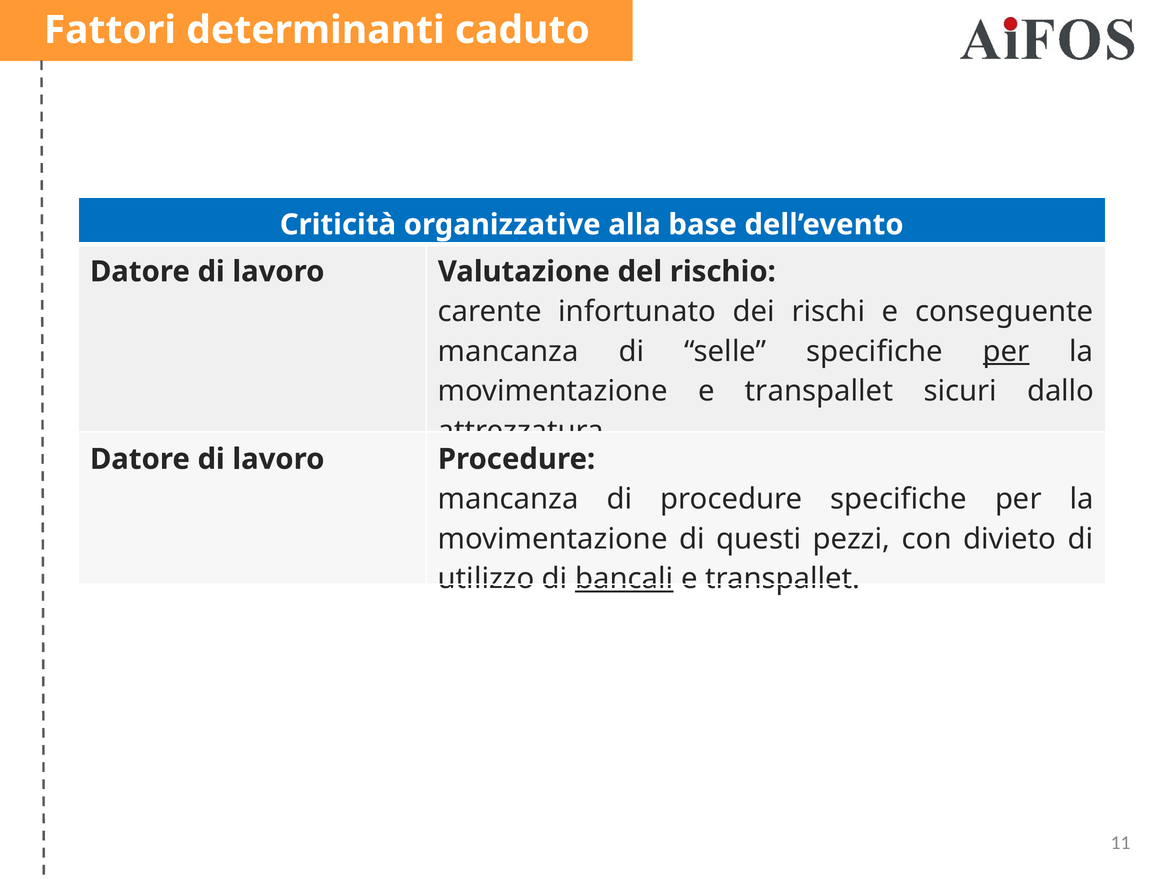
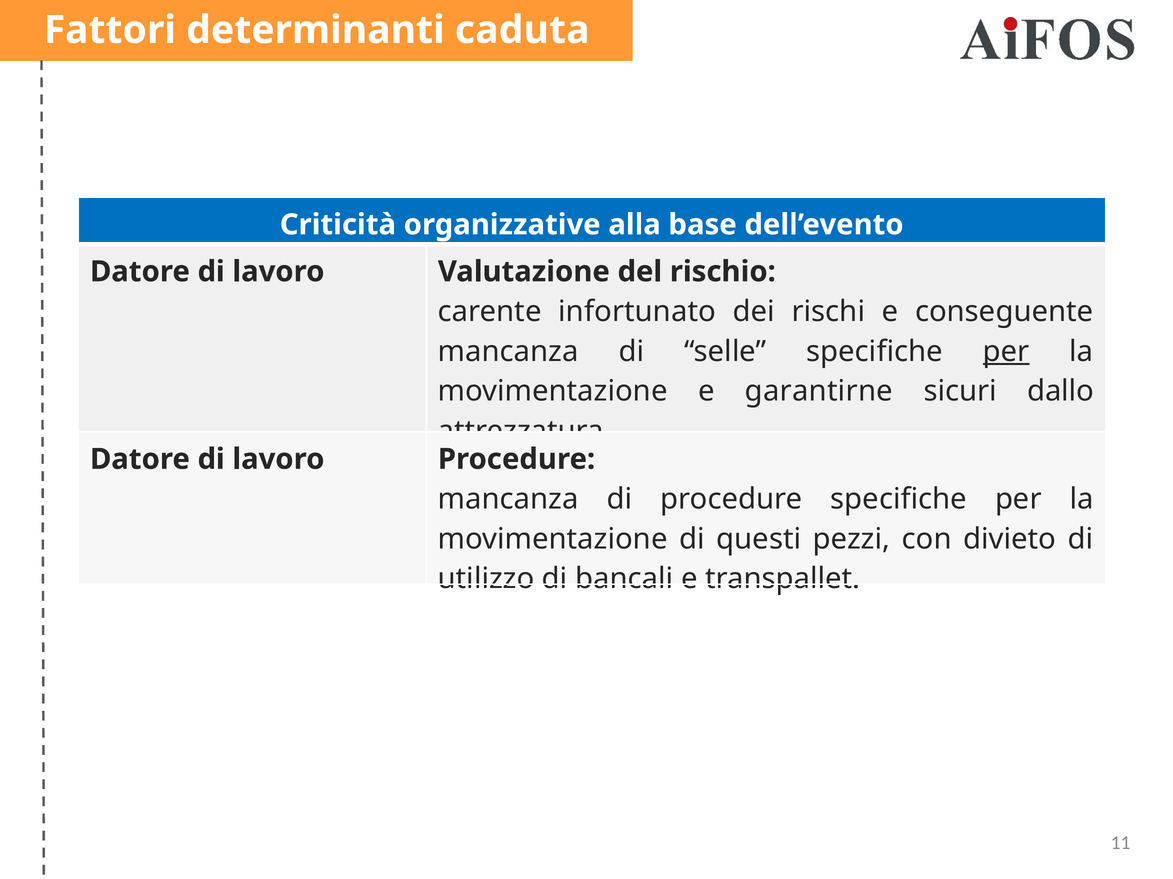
caduto: caduto -> caduta
movimentazione e transpallet: transpallet -> garantirne
bancali underline: present -> none
